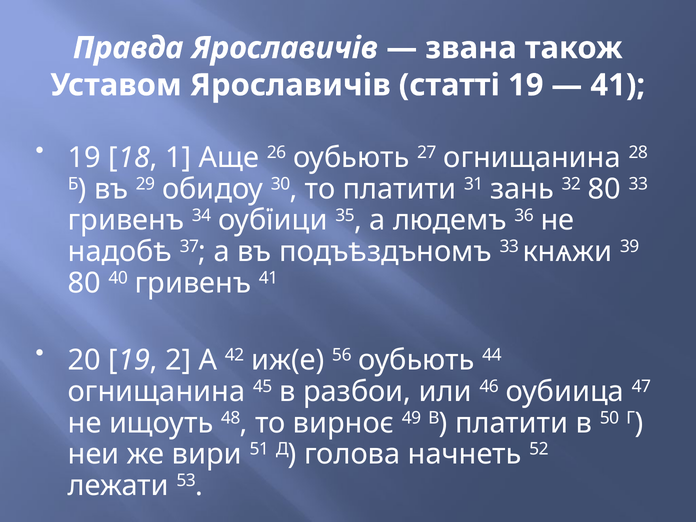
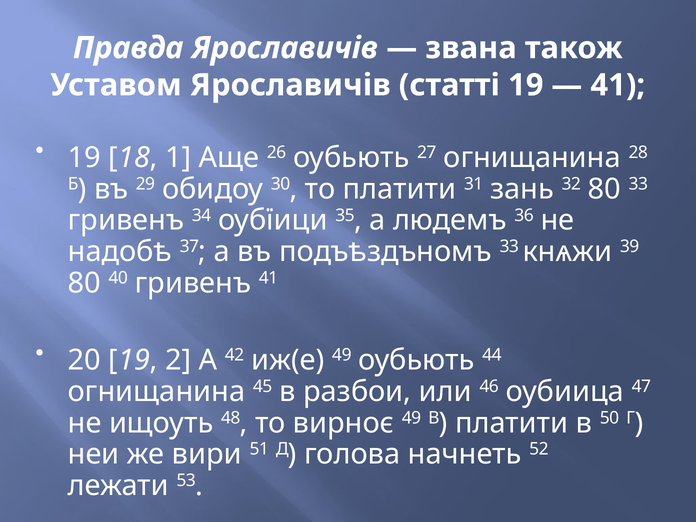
иж(е 56: 56 -> 49
